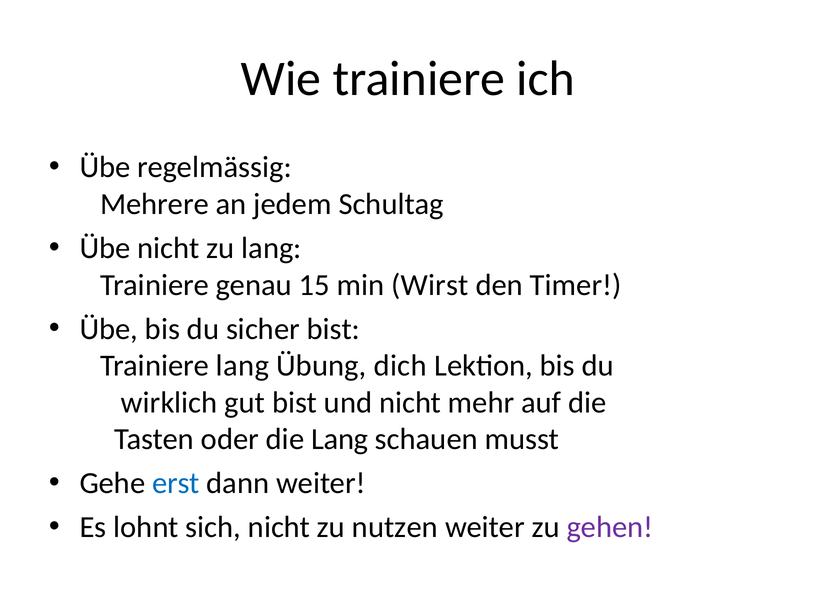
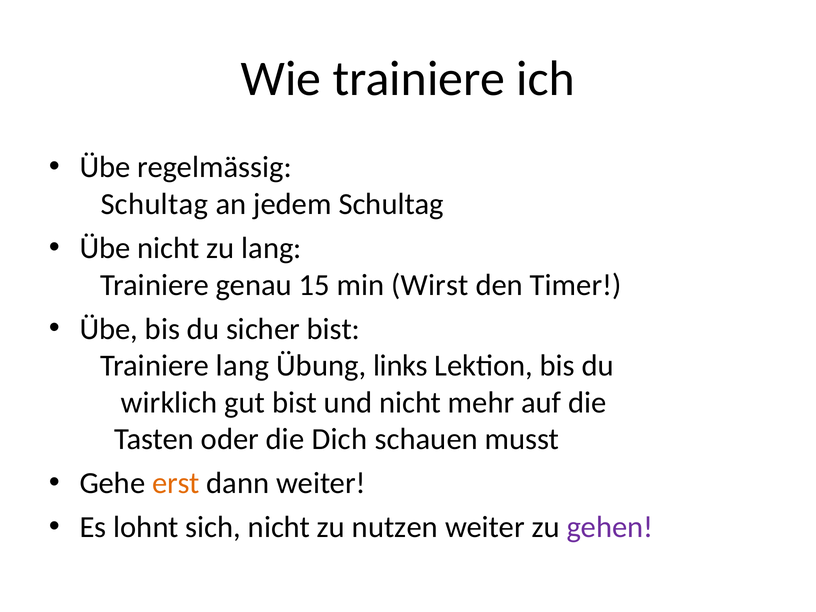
Mehrere at (155, 204): Mehrere -> Schultag
dich: dich -> links
die Lang: Lang -> Dich
erst colour: blue -> orange
